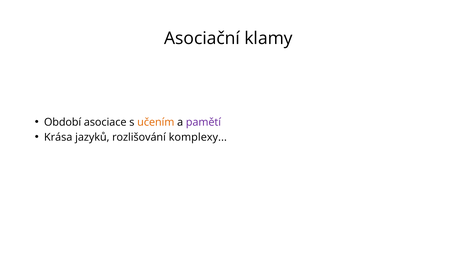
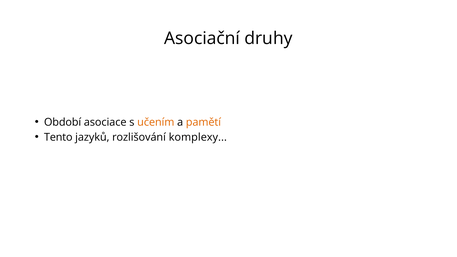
klamy: klamy -> druhy
pamětí colour: purple -> orange
Krása: Krása -> Tento
